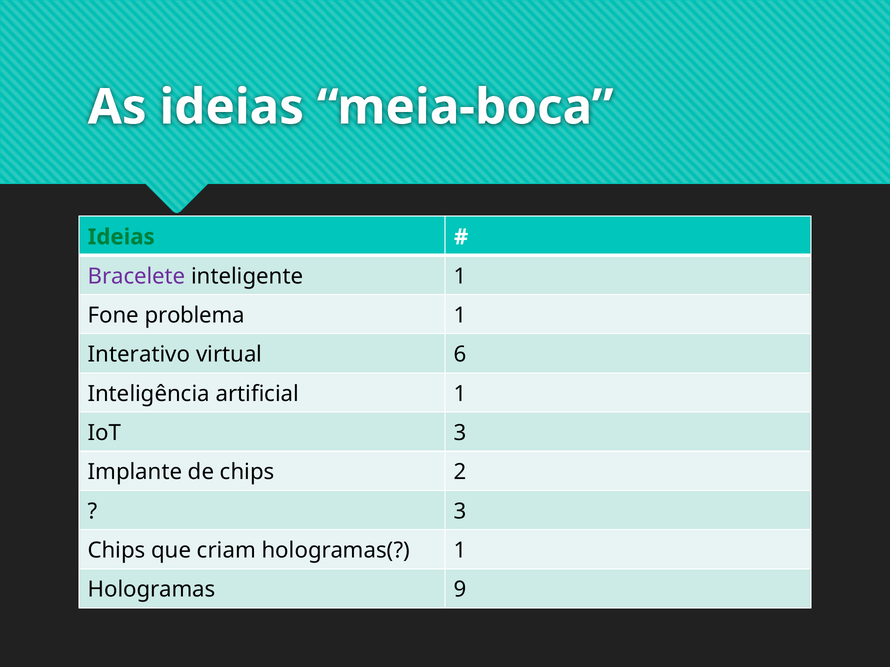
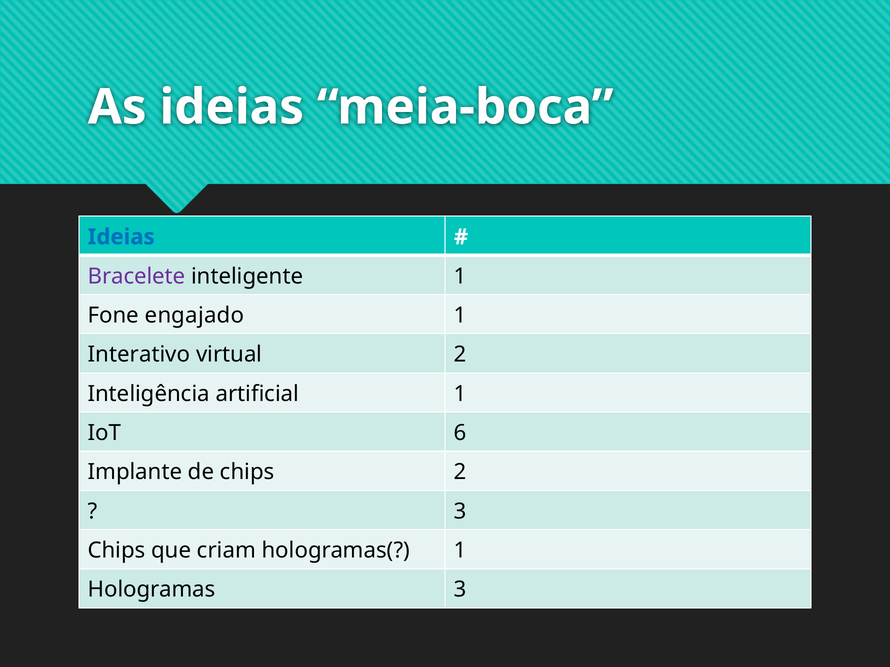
Ideias at (121, 237) colour: green -> blue
problema: problema -> engajado
virtual 6: 6 -> 2
IoT 3: 3 -> 6
Hologramas 9: 9 -> 3
